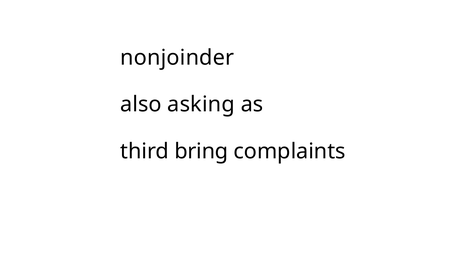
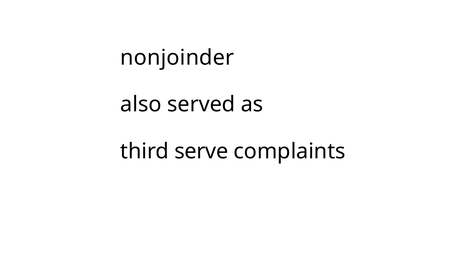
asking: asking -> served
bring: bring -> serve
